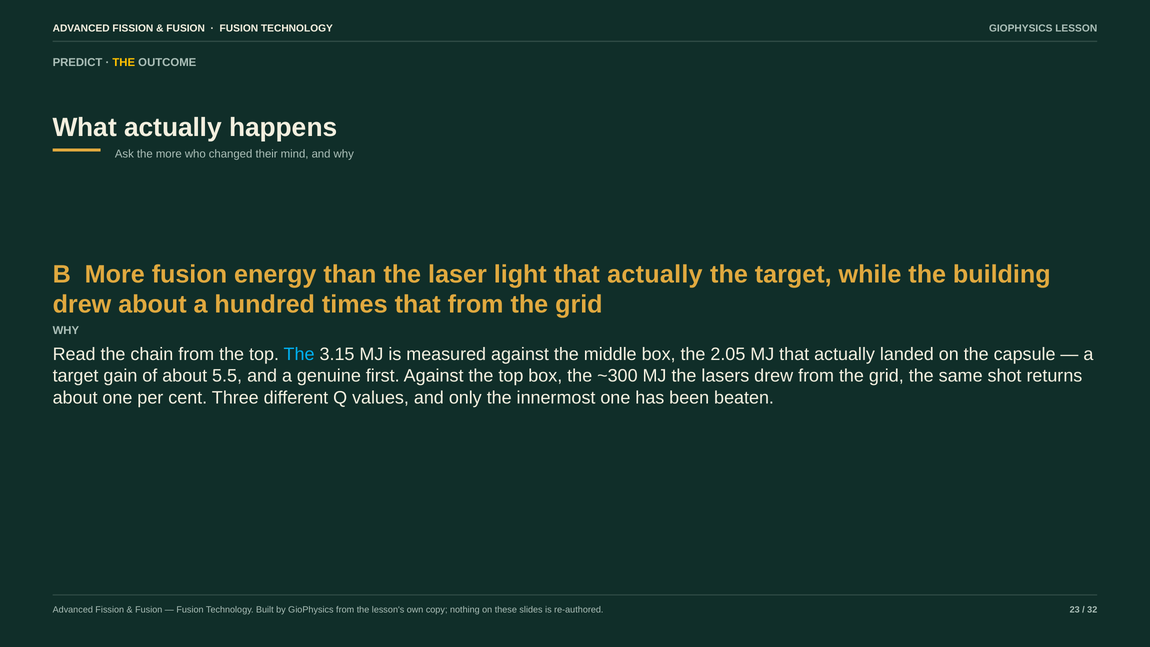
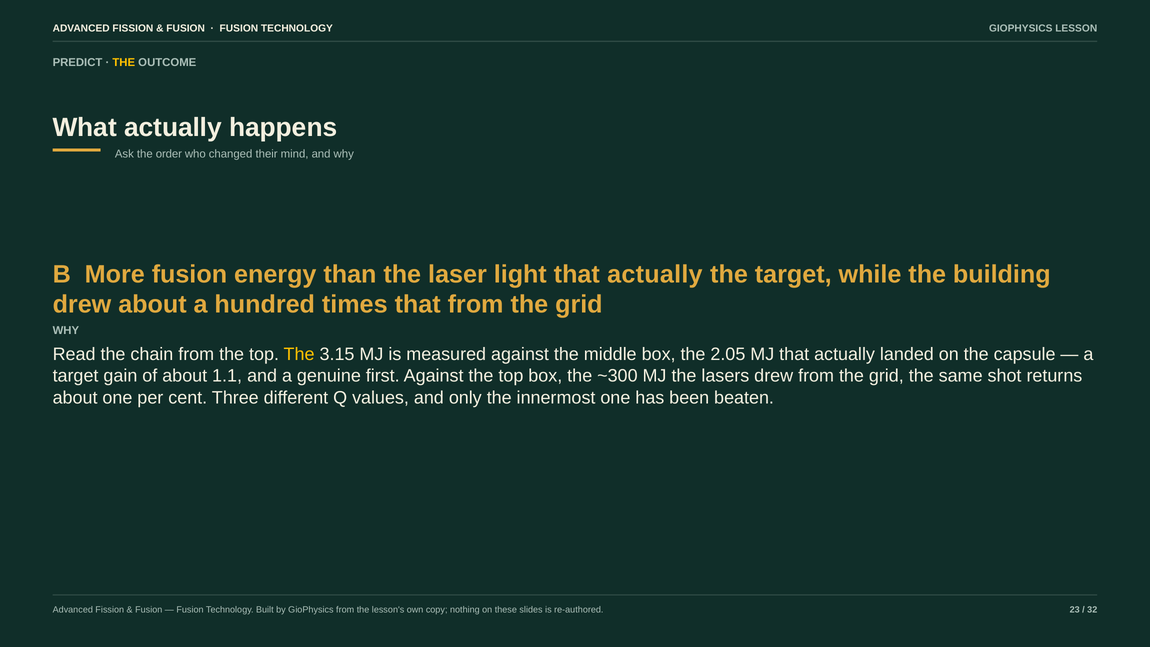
the more: more -> order
The at (299, 354) colour: light blue -> yellow
5.5: 5.5 -> 1.1
